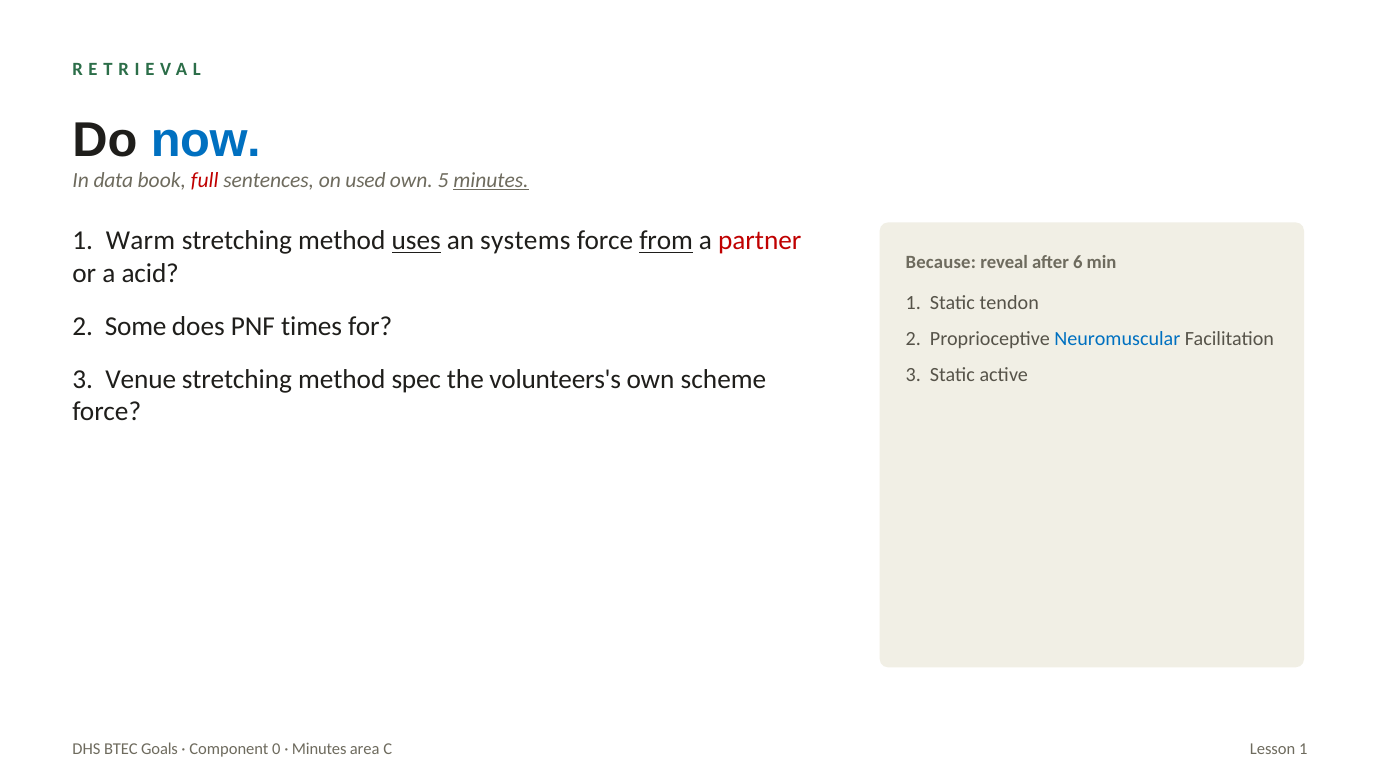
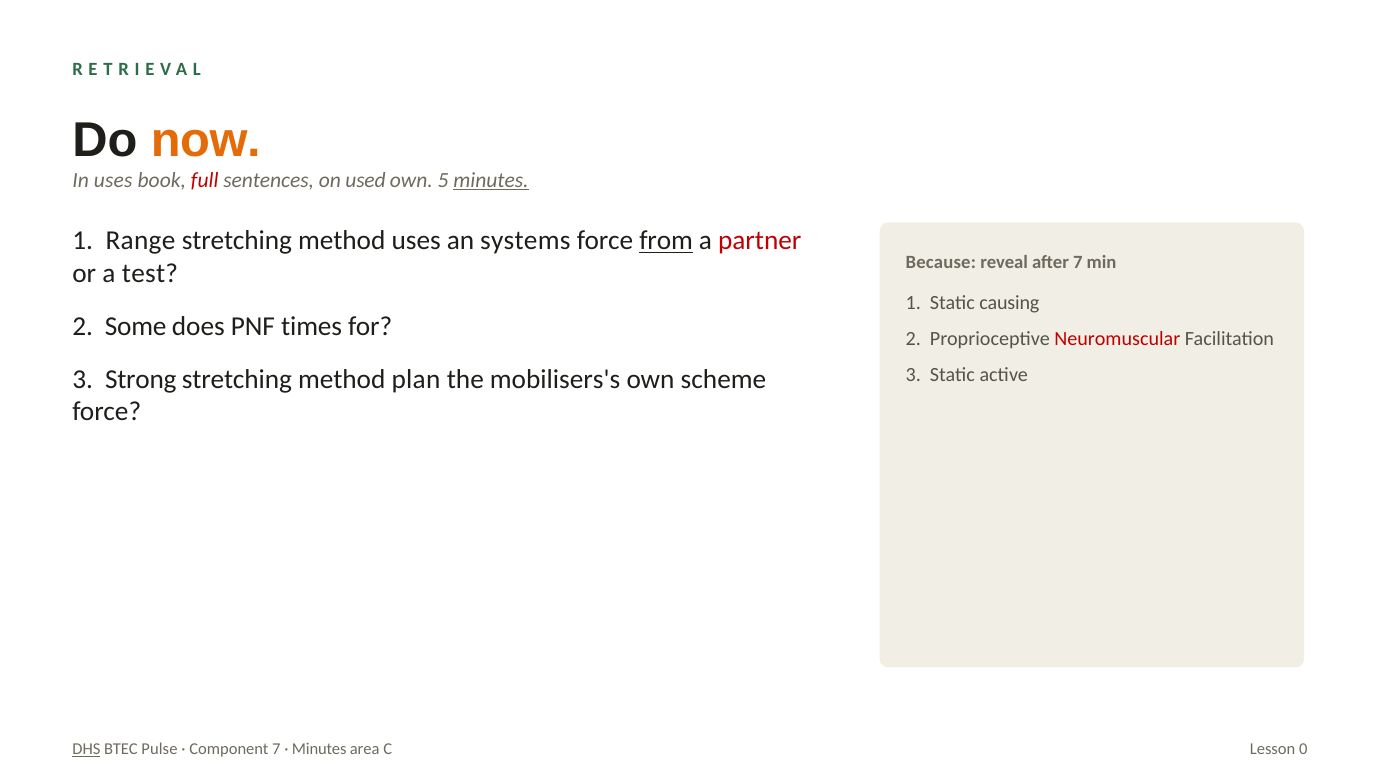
now colour: blue -> orange
In data: data -> uses
Warm: Warm -> Range
uses at (416, 241) underline: present -> none
after 6: 6 -> 7
acid: acid -> test
tendon: tendon -> causing
Neuromuscular colour: blue -> red
Venue: Venue -> Strong
spec: spec -> plan
volunteers's: volunteers's -> mobilisers's
DHS underline: none -> present
Goals: Goals -> Pulse
Component 0: 0 -> 7
Lesson 1: 1 -> 0
